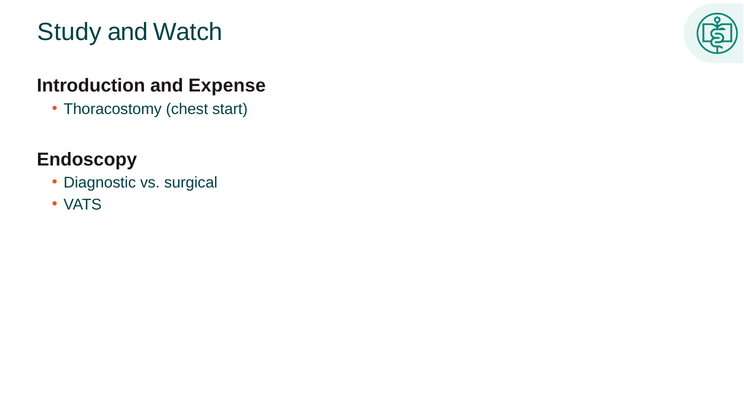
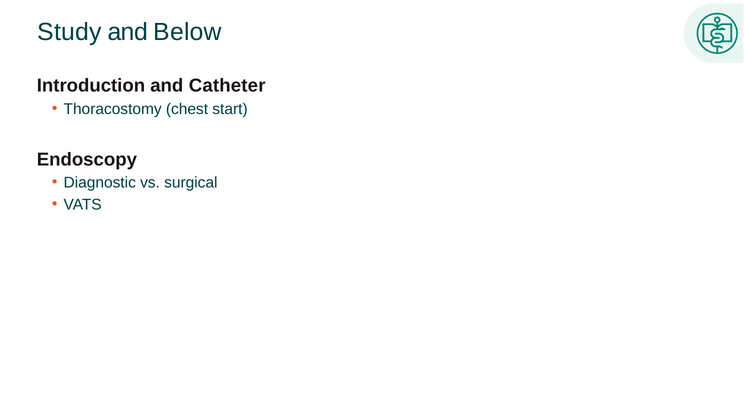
Watch: Watch -> Below
Expense: Expense -> Catheter
